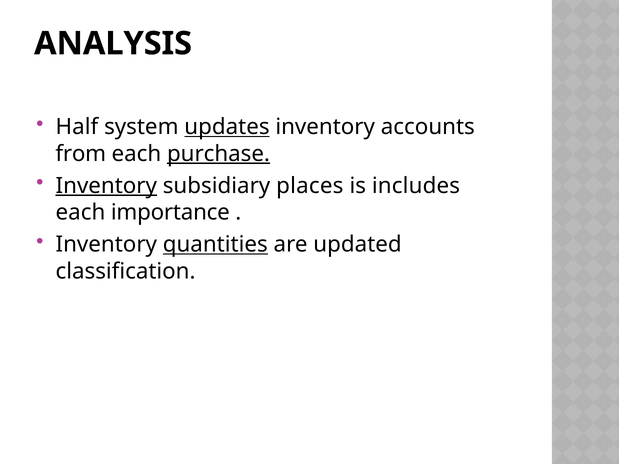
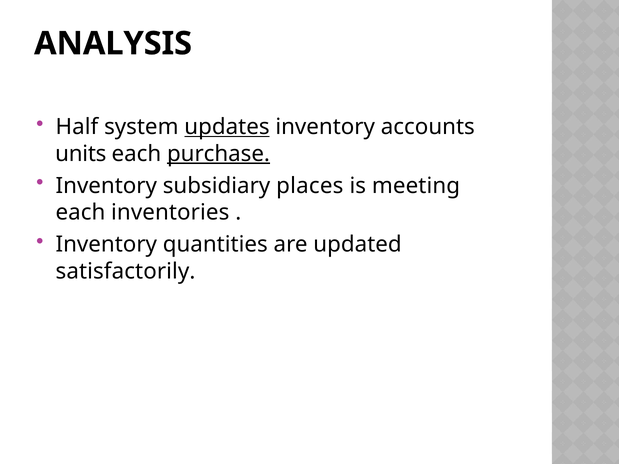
from: from -> units
Inventory at (106, 186) underline: present -> none
includes: includes -> meeting
importance: importance -> inventories
quantities underline: present -> none
classification: classification -> satisfactorily
